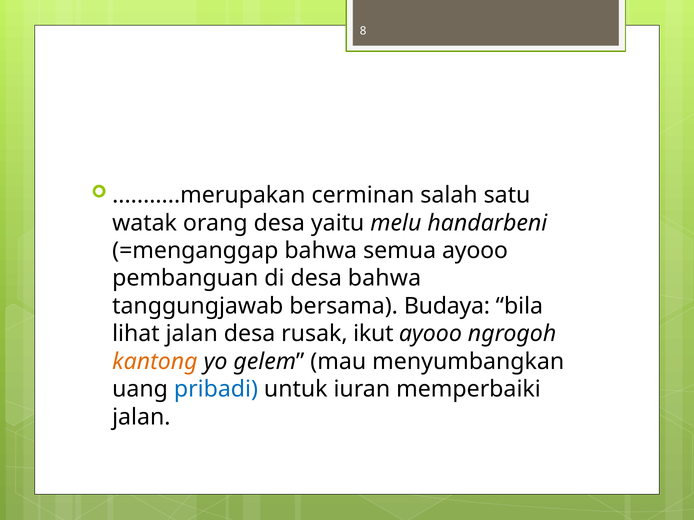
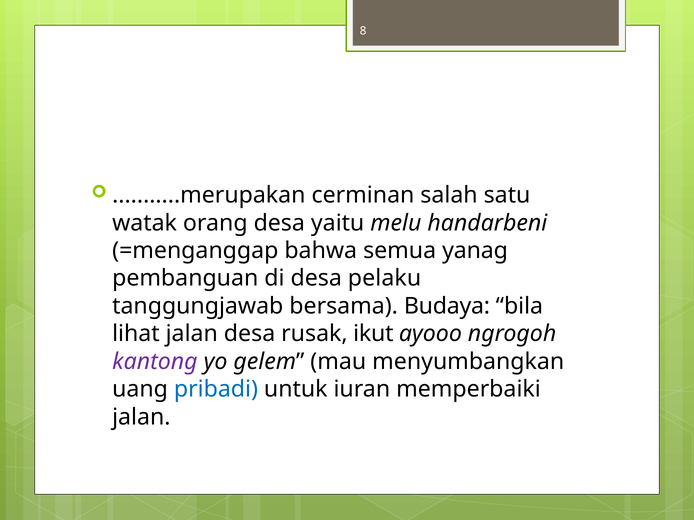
semua ayooo: ayooo -> yanag
desa bahwa: bahwa -> pelaku
kantong colour: orange -> purple
